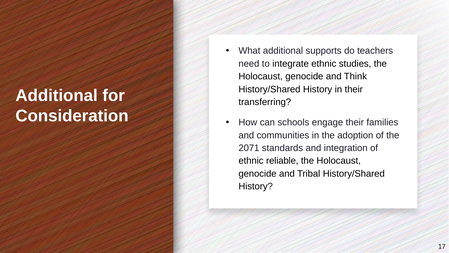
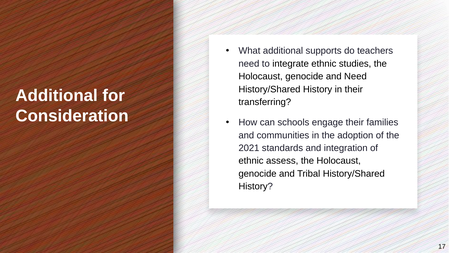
and Think: Think -> Need
2071: 2071 -> 2021
reliable: reliable -> assess
